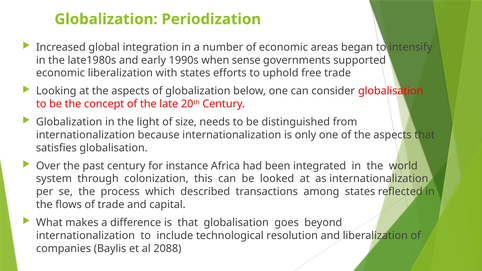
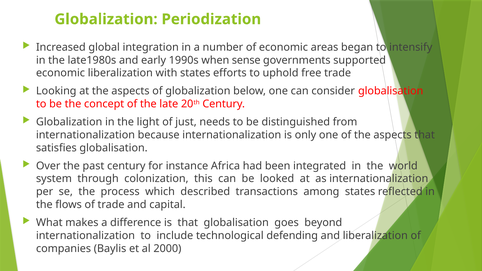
size: size -> just
resolution: resolution -> defending
2088: 2088 -> 2000
